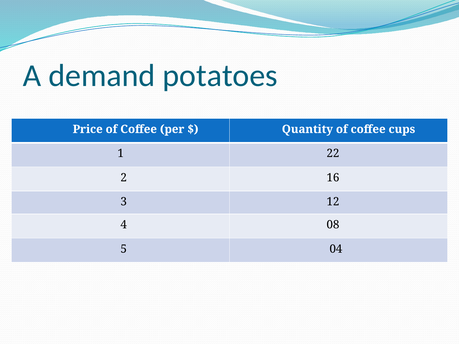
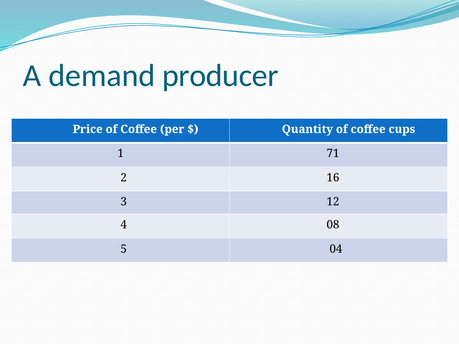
potatoes: potatoes -> producer
22: 22 -> 71
